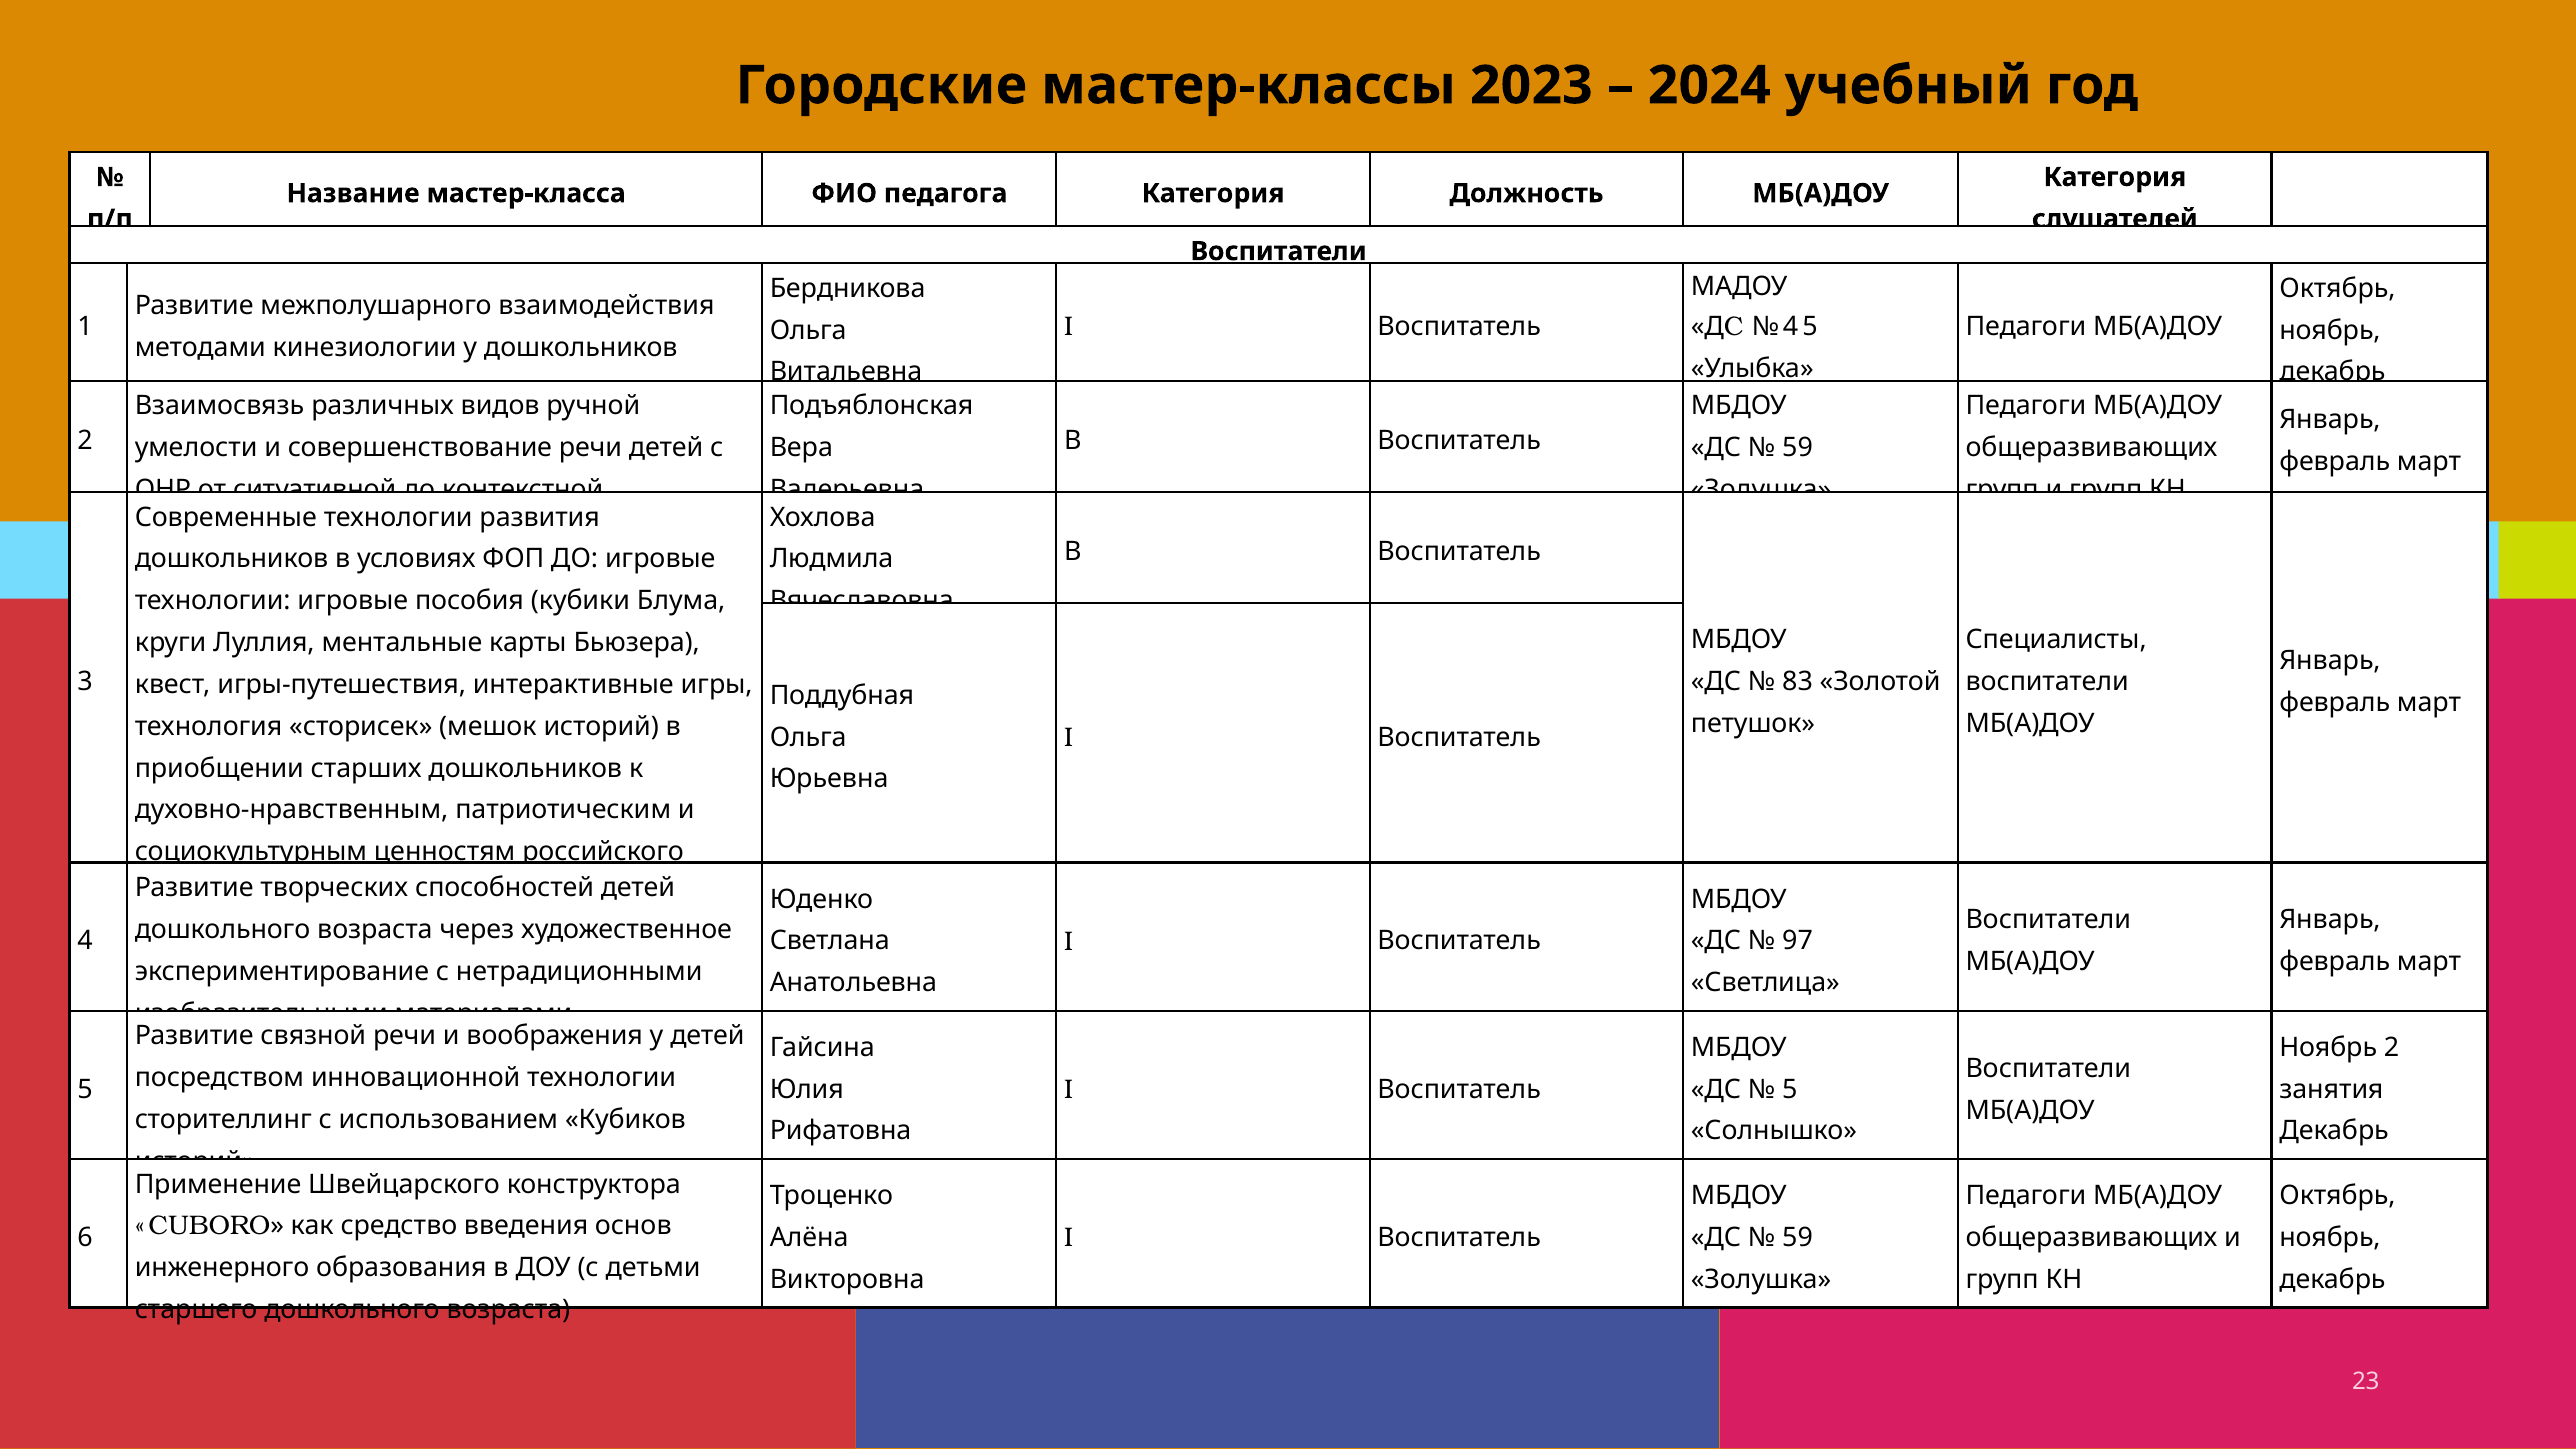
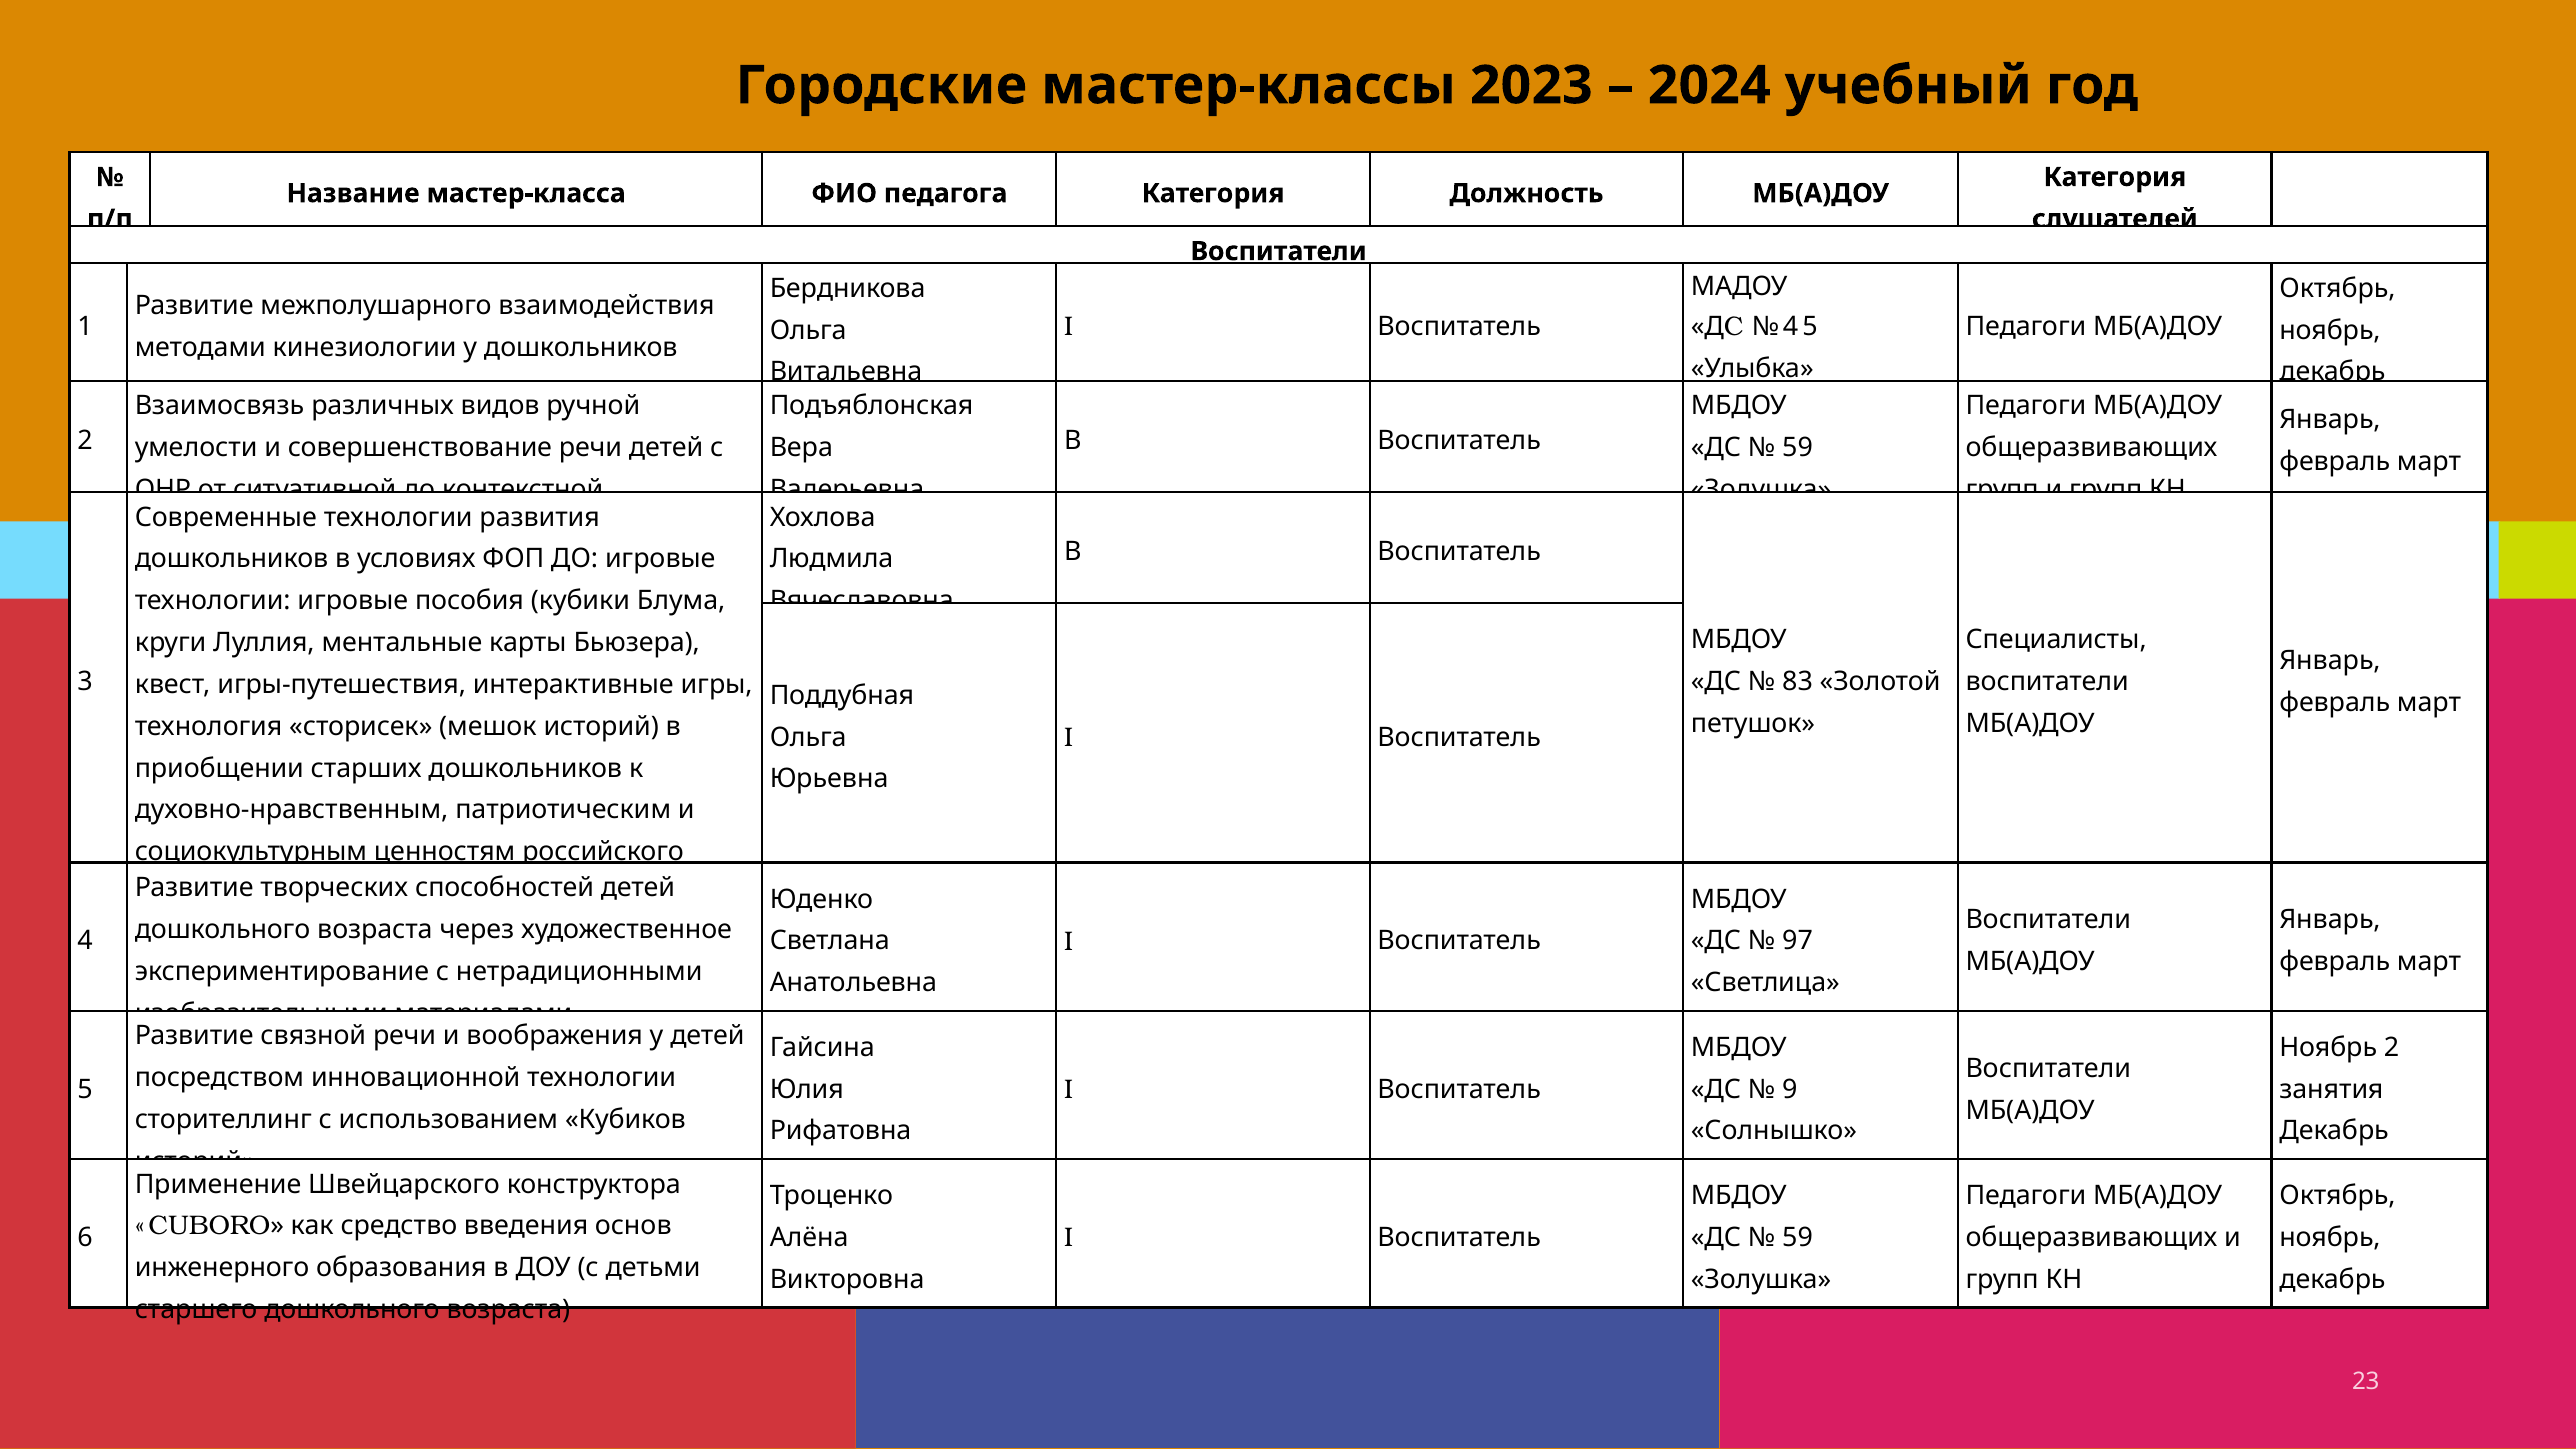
5 at (1790, 1089): 5 -> 9
